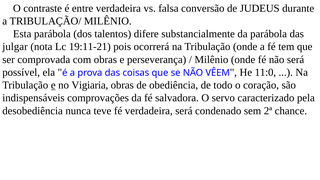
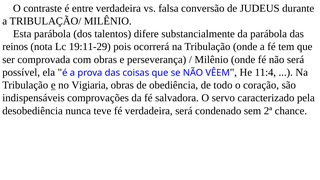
julgar: julgar -> reinos
19:11-21: 19:11-21 -> 19:11-29
11:0: 11:0 -> 11:4
